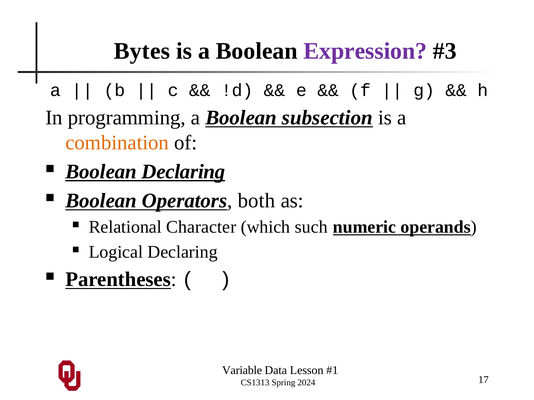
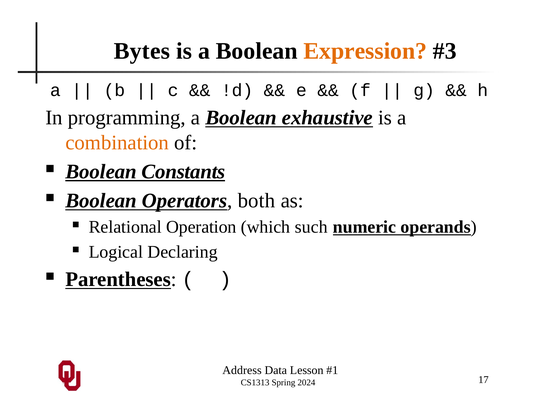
Expression colour: purple -> orange
subsection: subsection -> exhaustive
Boolean Declaring: Declaring -> Constants
Character: Character -> Operation
Variable: Variable -> Address
